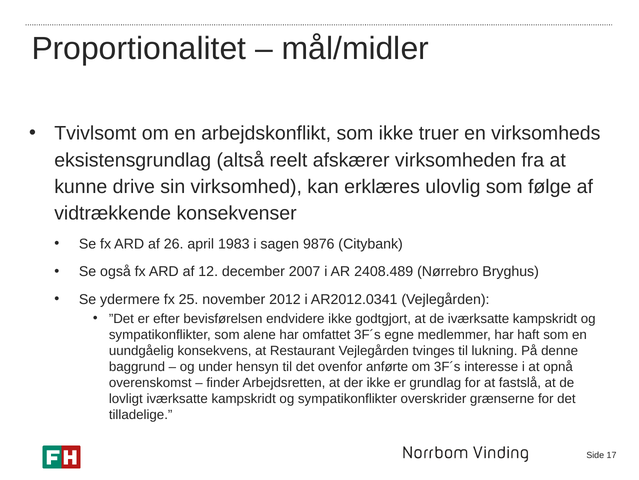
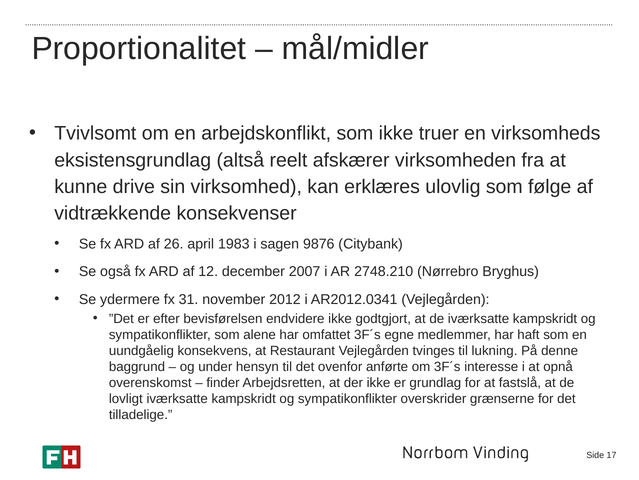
2408.489: 2408.489 -> 2748.210
25: 25 -> 31
